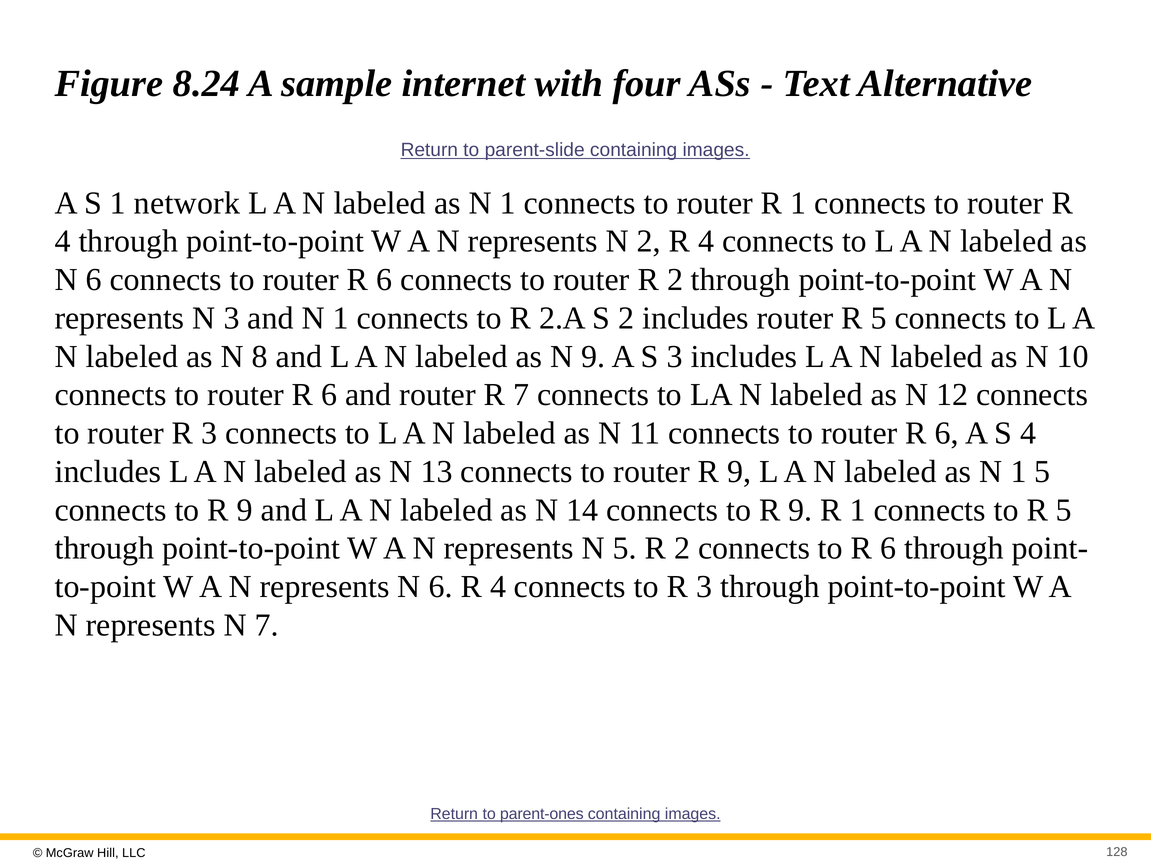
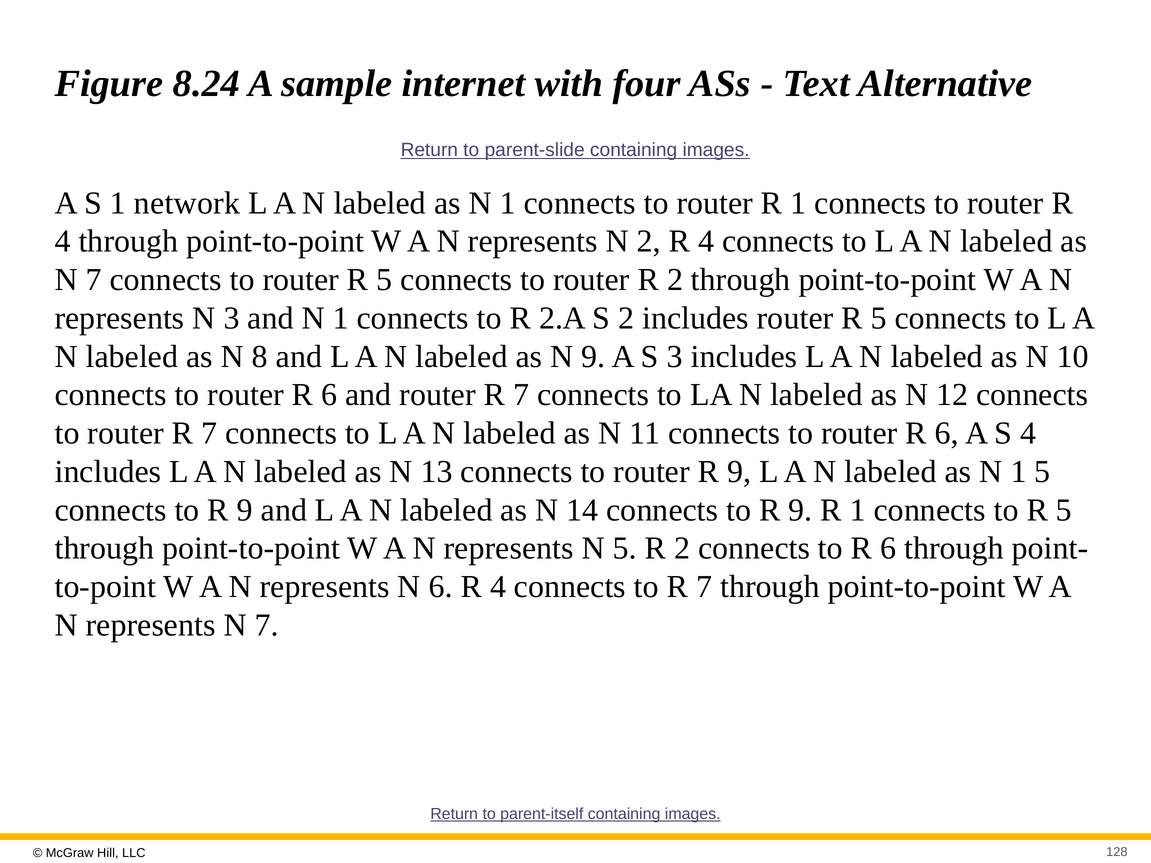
6 at (94, 280): 6 -> 7
6 at (384, 280): 6 -> 5
to router R 3: 3 -> 7
to R 3: 3 -> 7
parent-ones: parent-ones -> parent-itself
